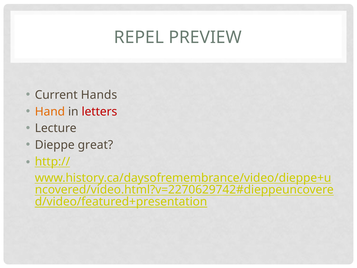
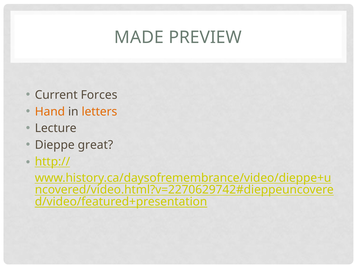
REPEL: REPEL -> MADE
Hands: Hands -> Forces
letters colour: red -> orange
